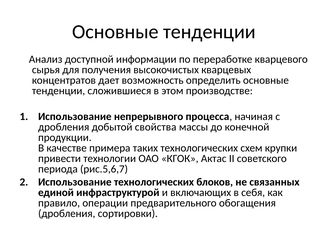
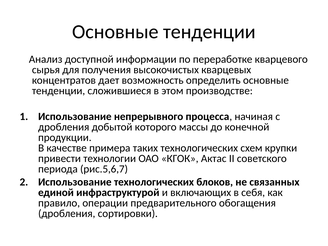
свойства: свойства -> которого
